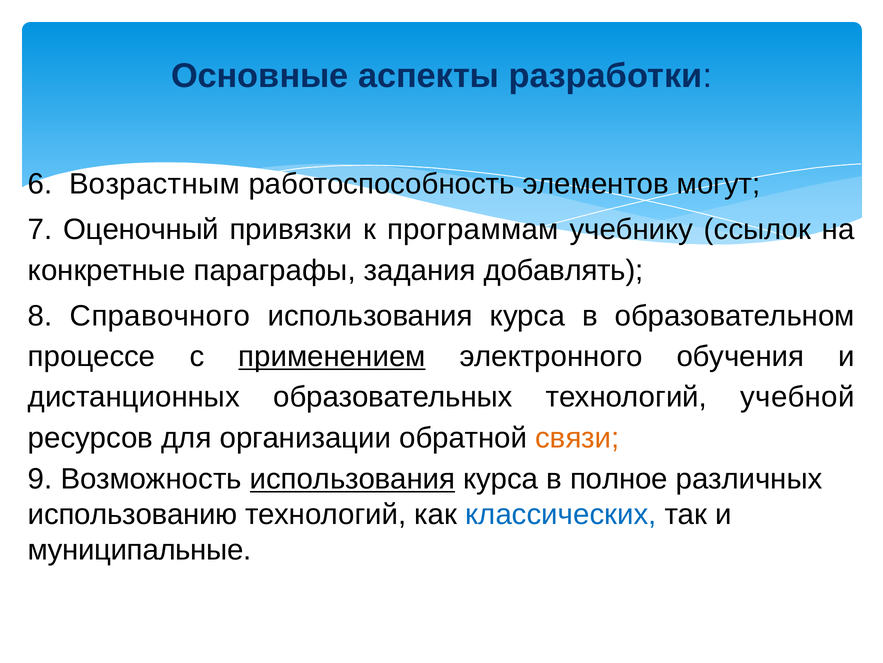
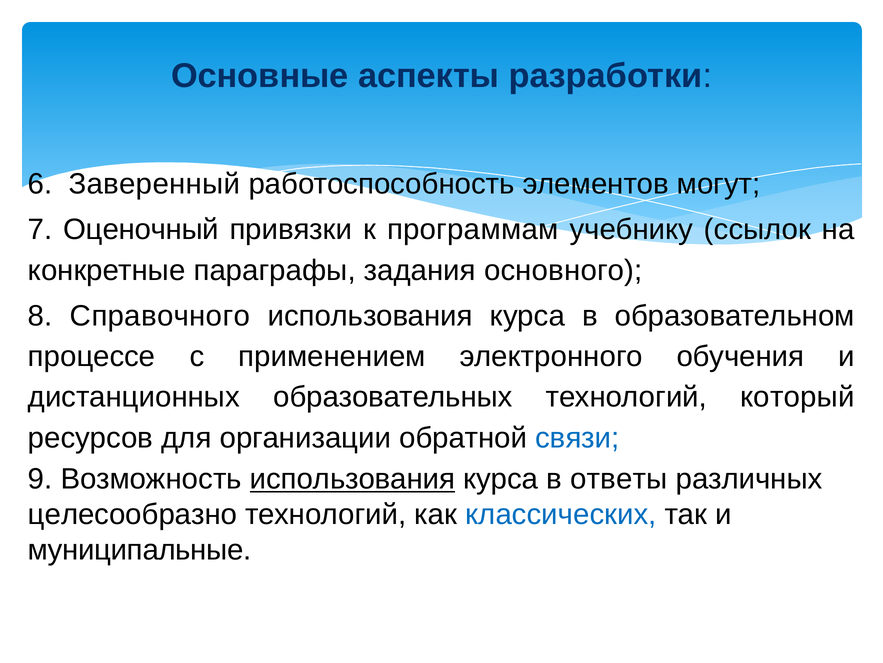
Возрастным: Возрастным -> Заверенный
добавлять: добавлять -> основного
применением underline: present -> none
учебной: учебной -> который
связи colour: orange -> blue
полное: полное -> ответы
использованию: использованию -> целесообразно
